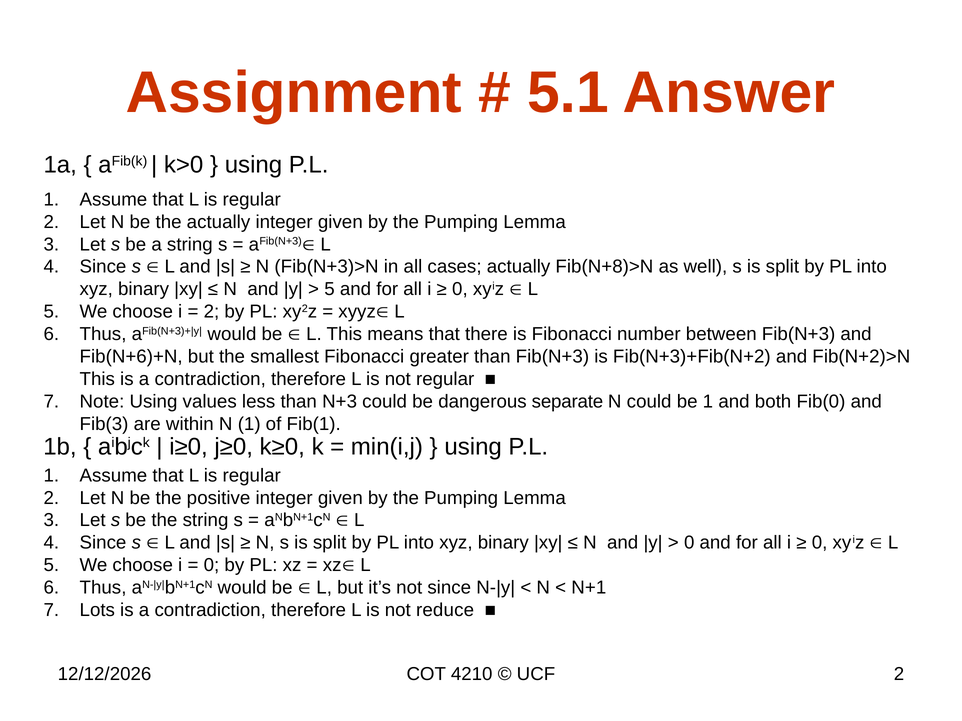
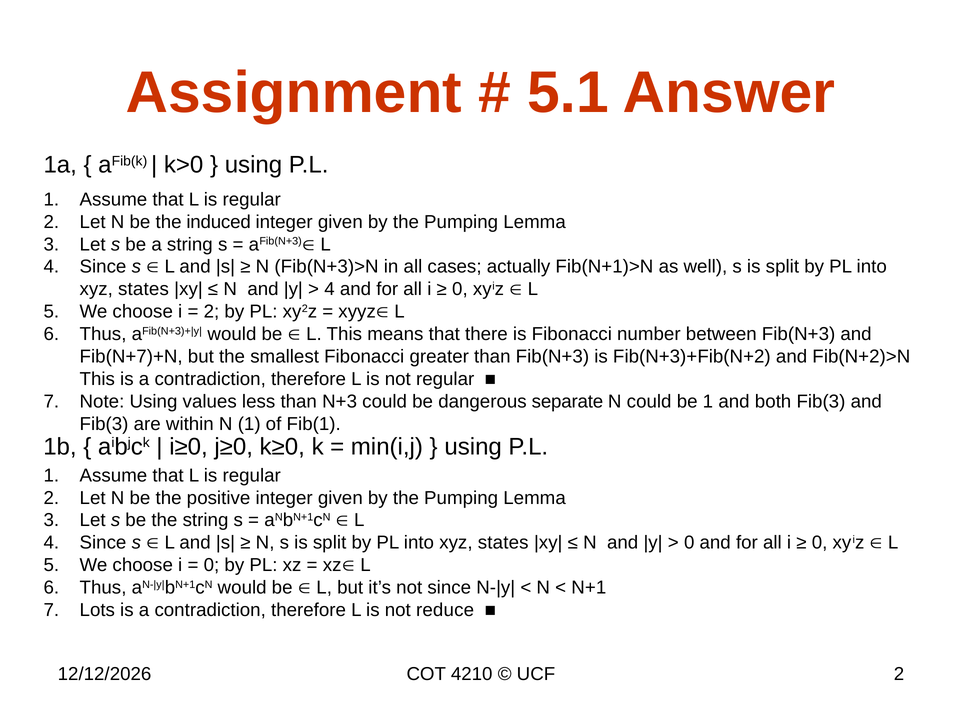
the actually: actually -> induced
Fib(N+8)>N: Fib(N+8)>N -> Fib(N+1)>N
binary at (144, 289): binary -> states
5 at (329, 289): 5 -> 4
Fib(N+6)+N: Fib(N+6)+N -> Fib(N+7)+N
both Fib(0: Fib(0 -> Fib(3
binary at (503, 543): binary -> states
